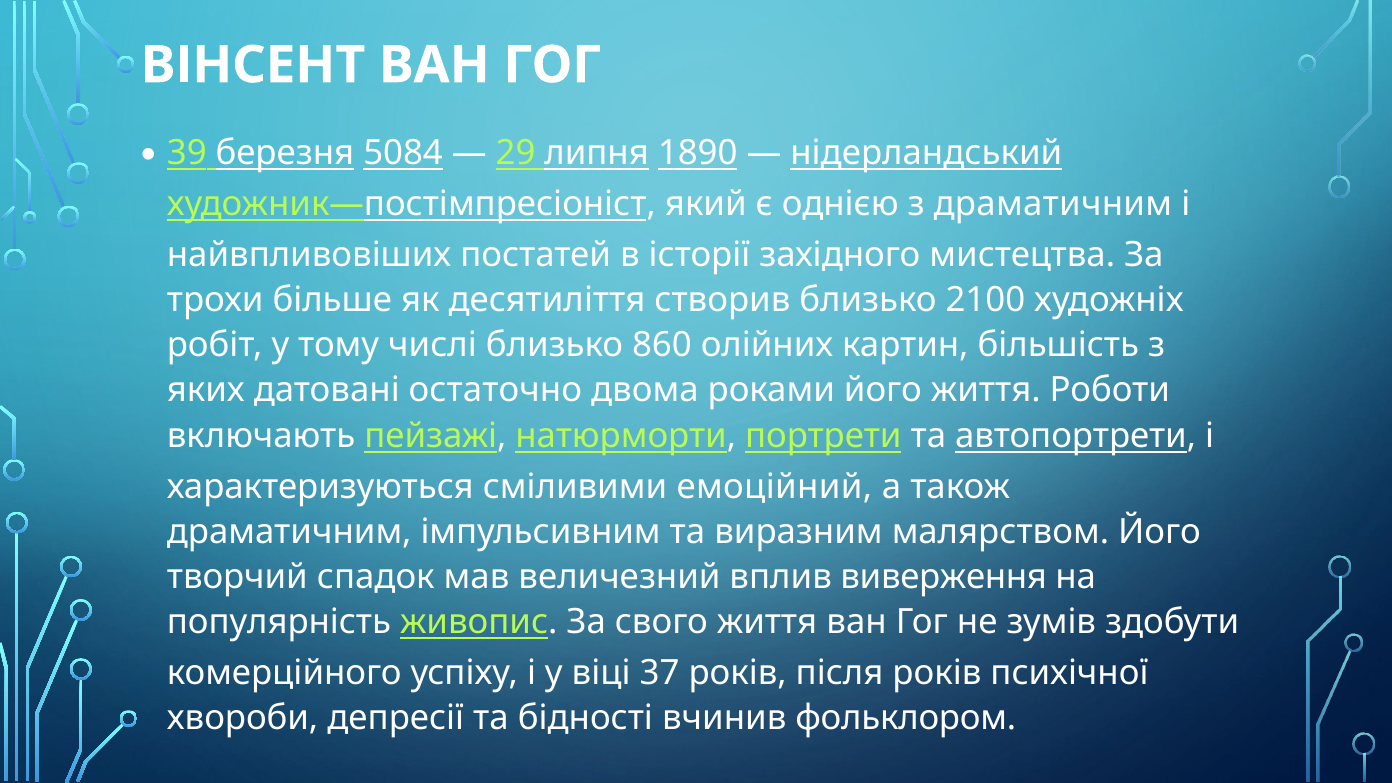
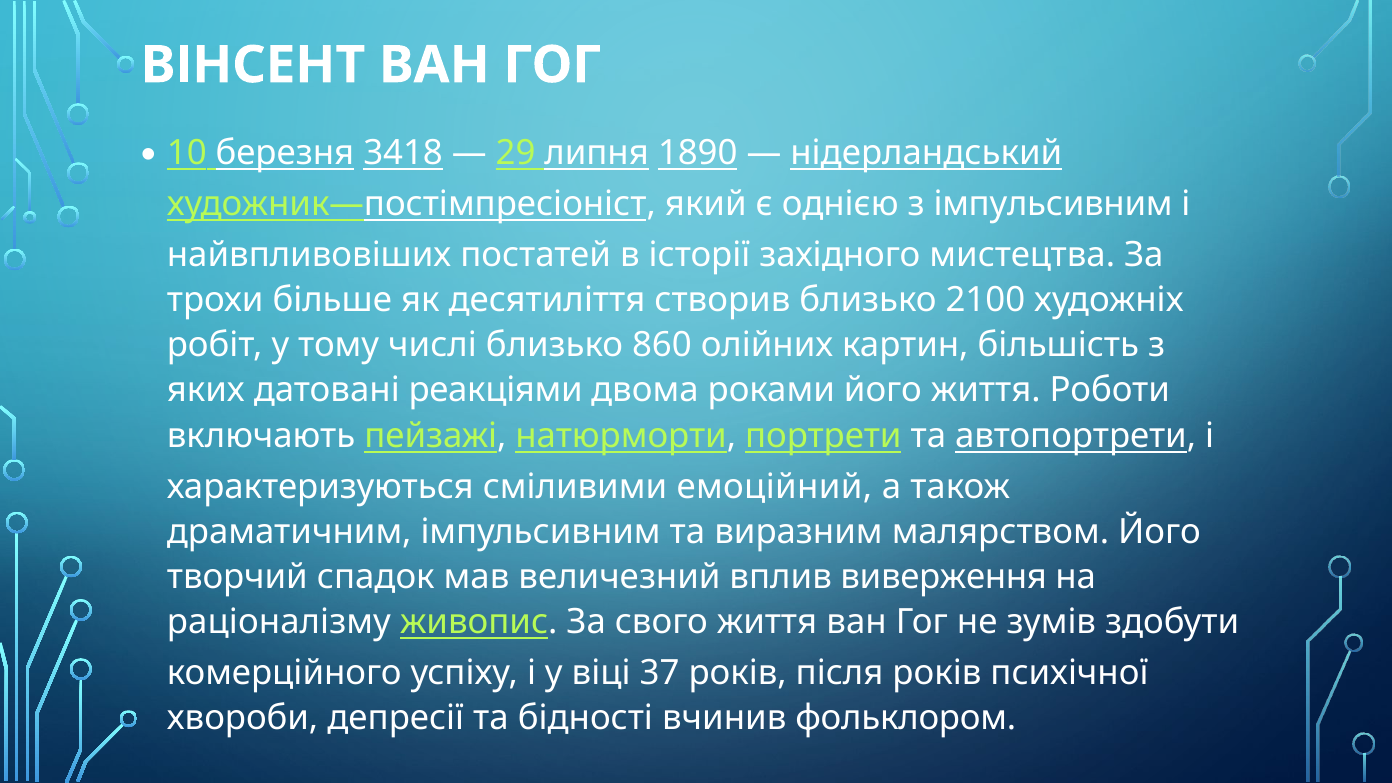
39: 39 -> 10
5084: 5084 -> 3418
з драматичним: драматичним -> імпульсивним
остаточно: остаточно -> реакціями
популярність: популярність -> раціоналізму
